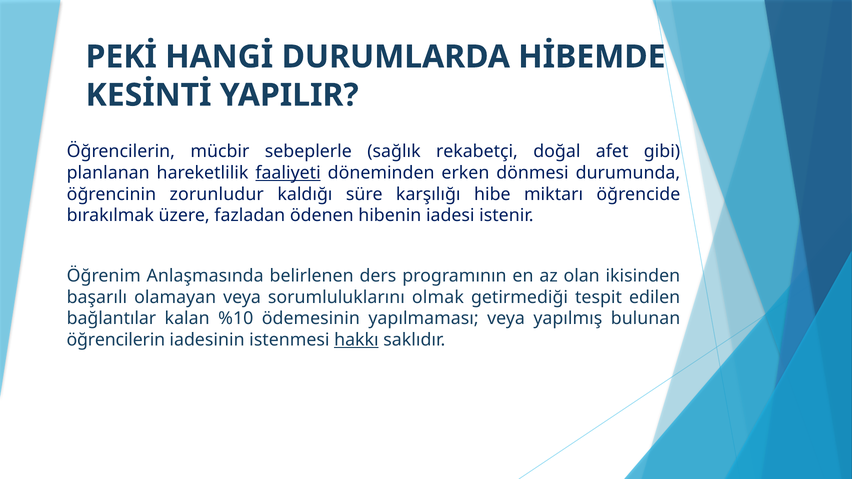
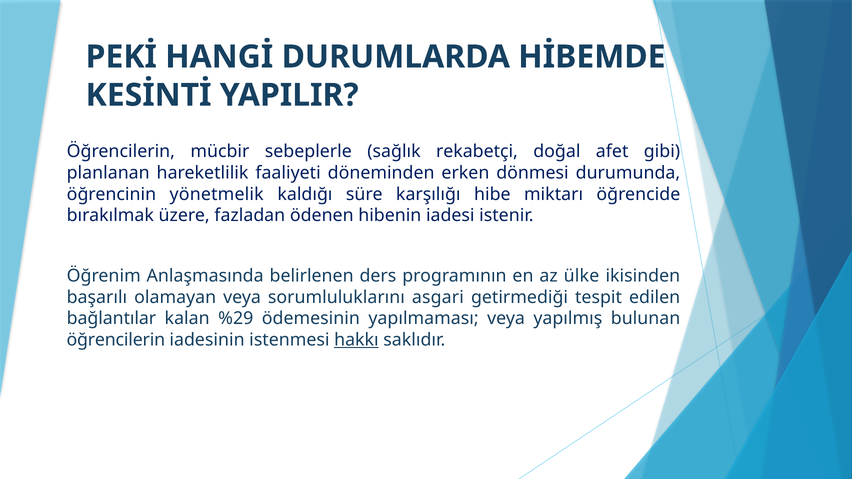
faaliyeti underline: present -> none
zorunludur: zorunludur -> yönetmelik
olan: olan -> ülke
olmak: olmak -> asgari
%10: %10 -> %29
